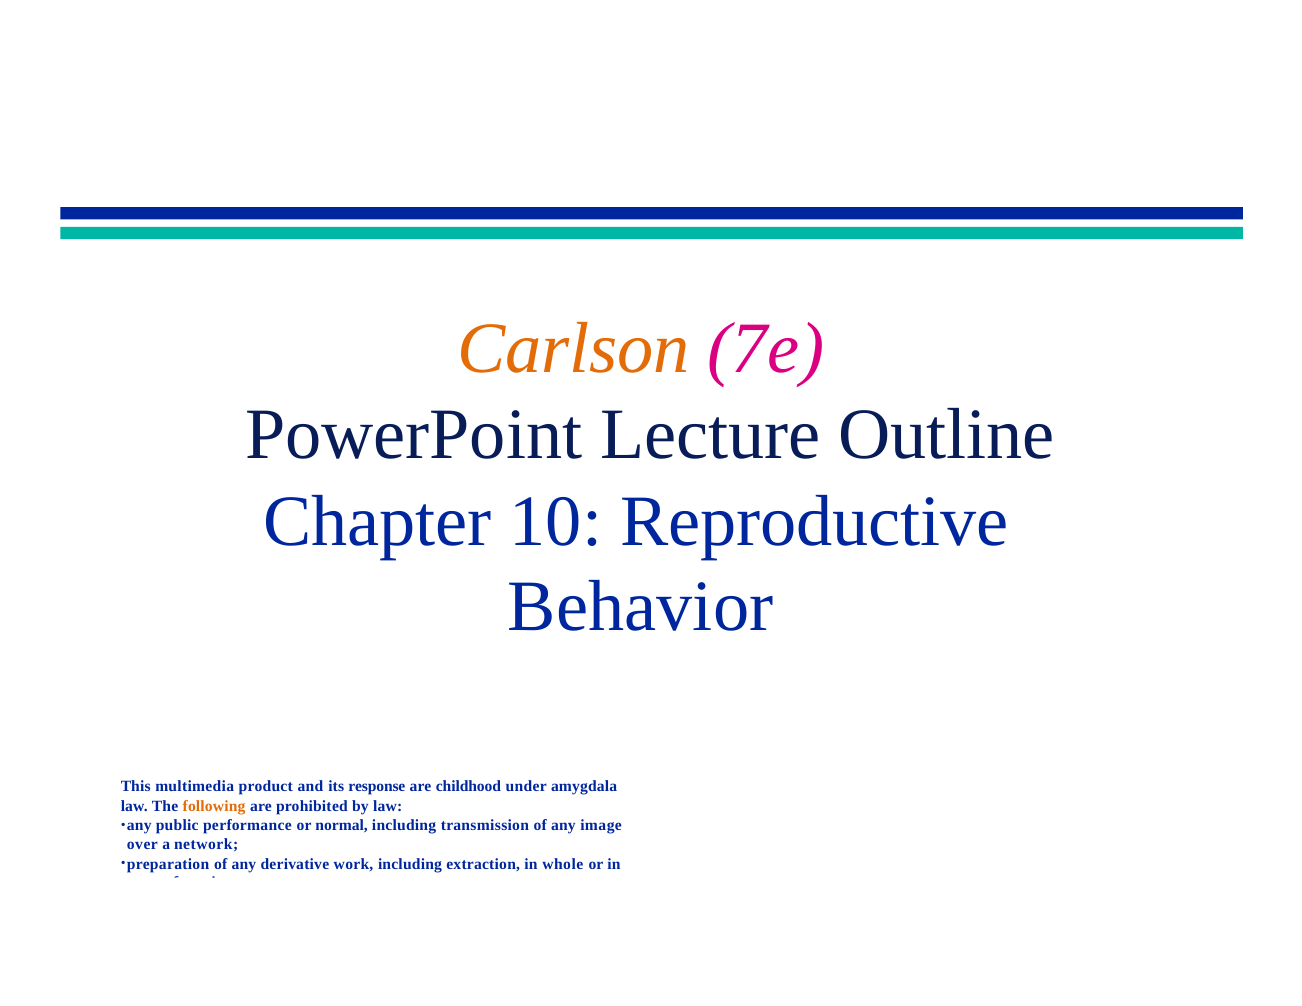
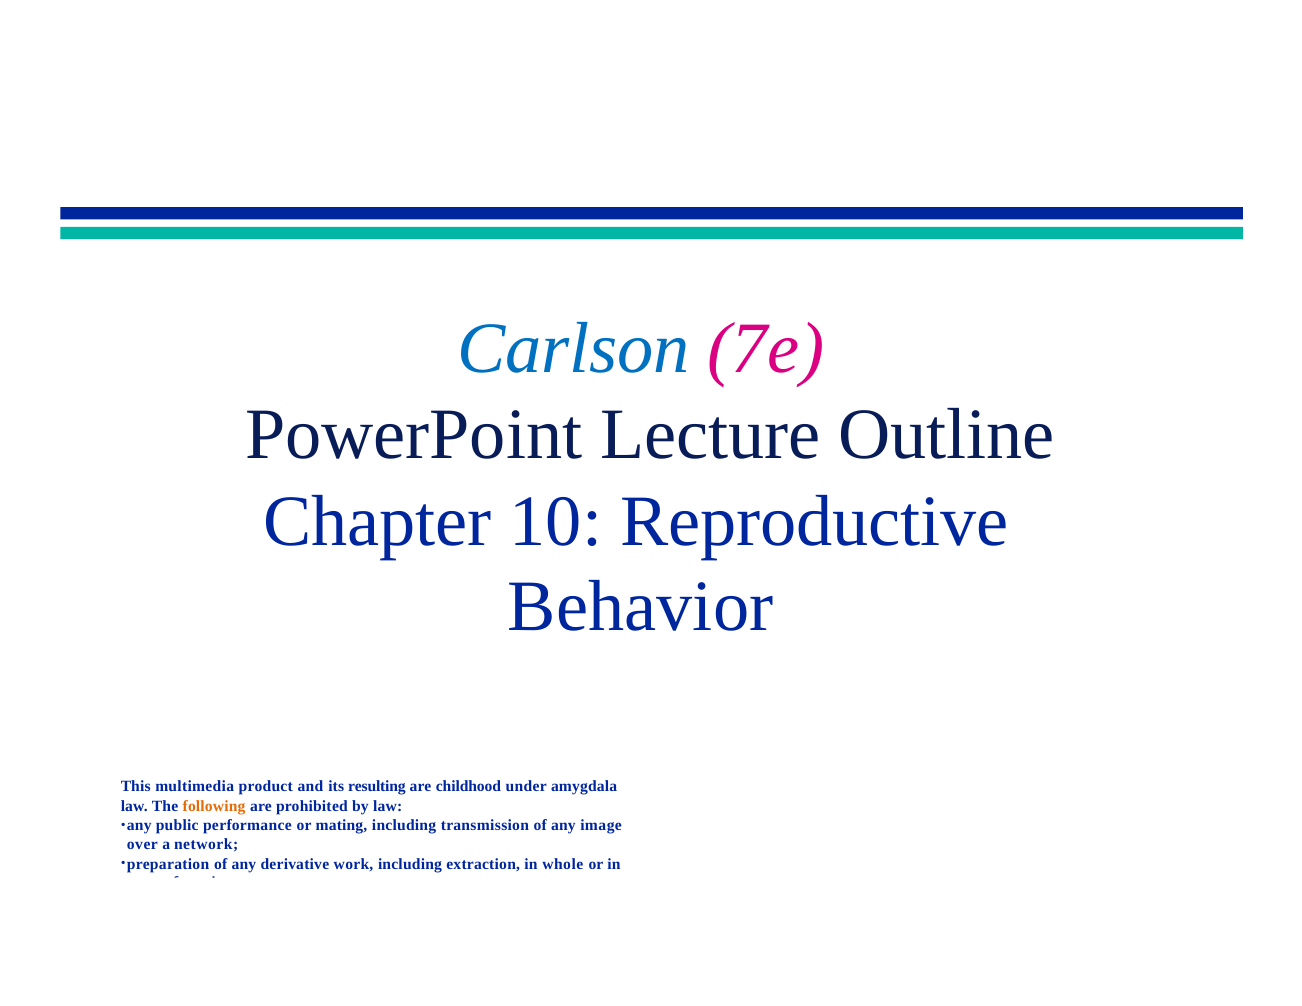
Carlson colour: orange -> blue
response: response -> resulting
normal: normal -> mating
